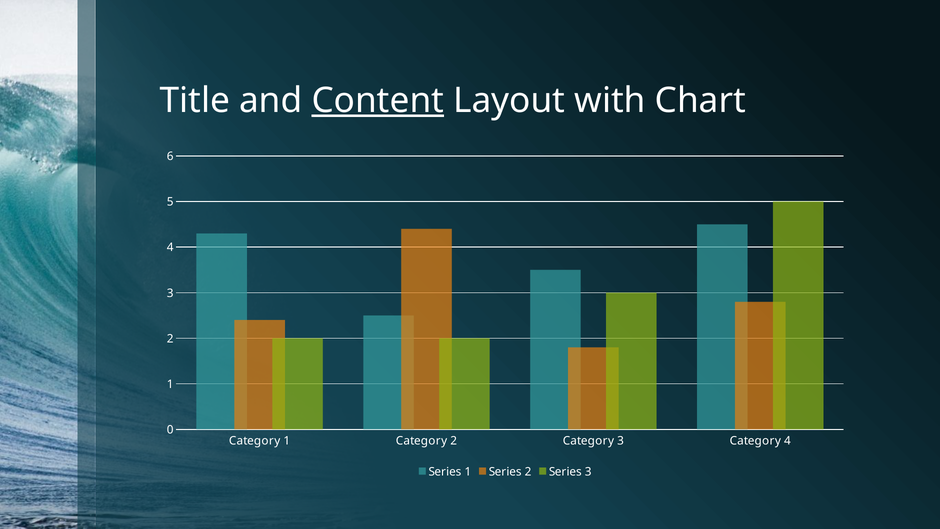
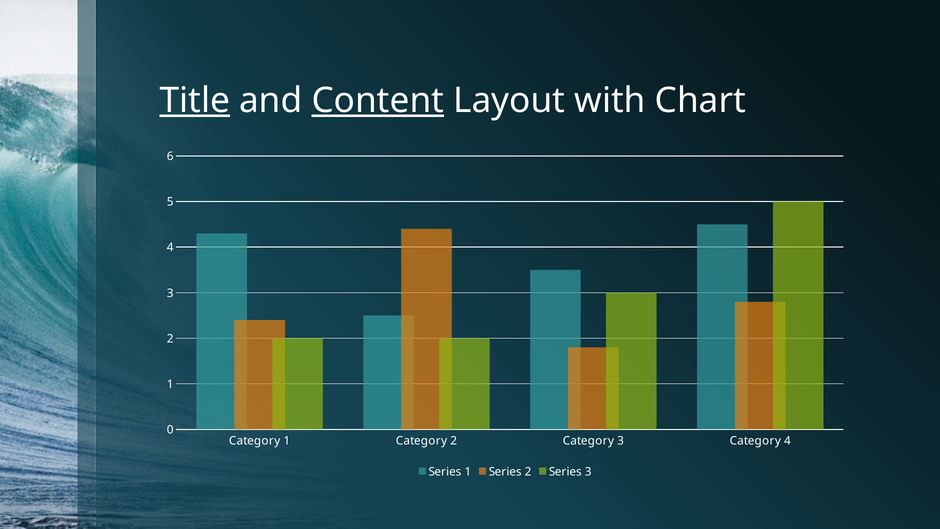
Title underline: none -> present
